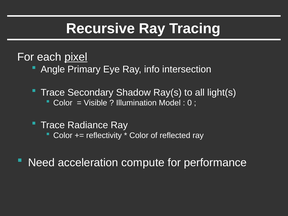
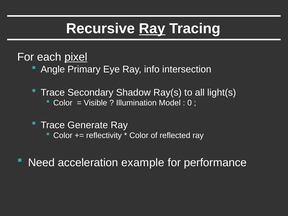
Ray at (152, 29) underline: none -> present
Radiance: Radiance -> Generate
compute: compute -> example
